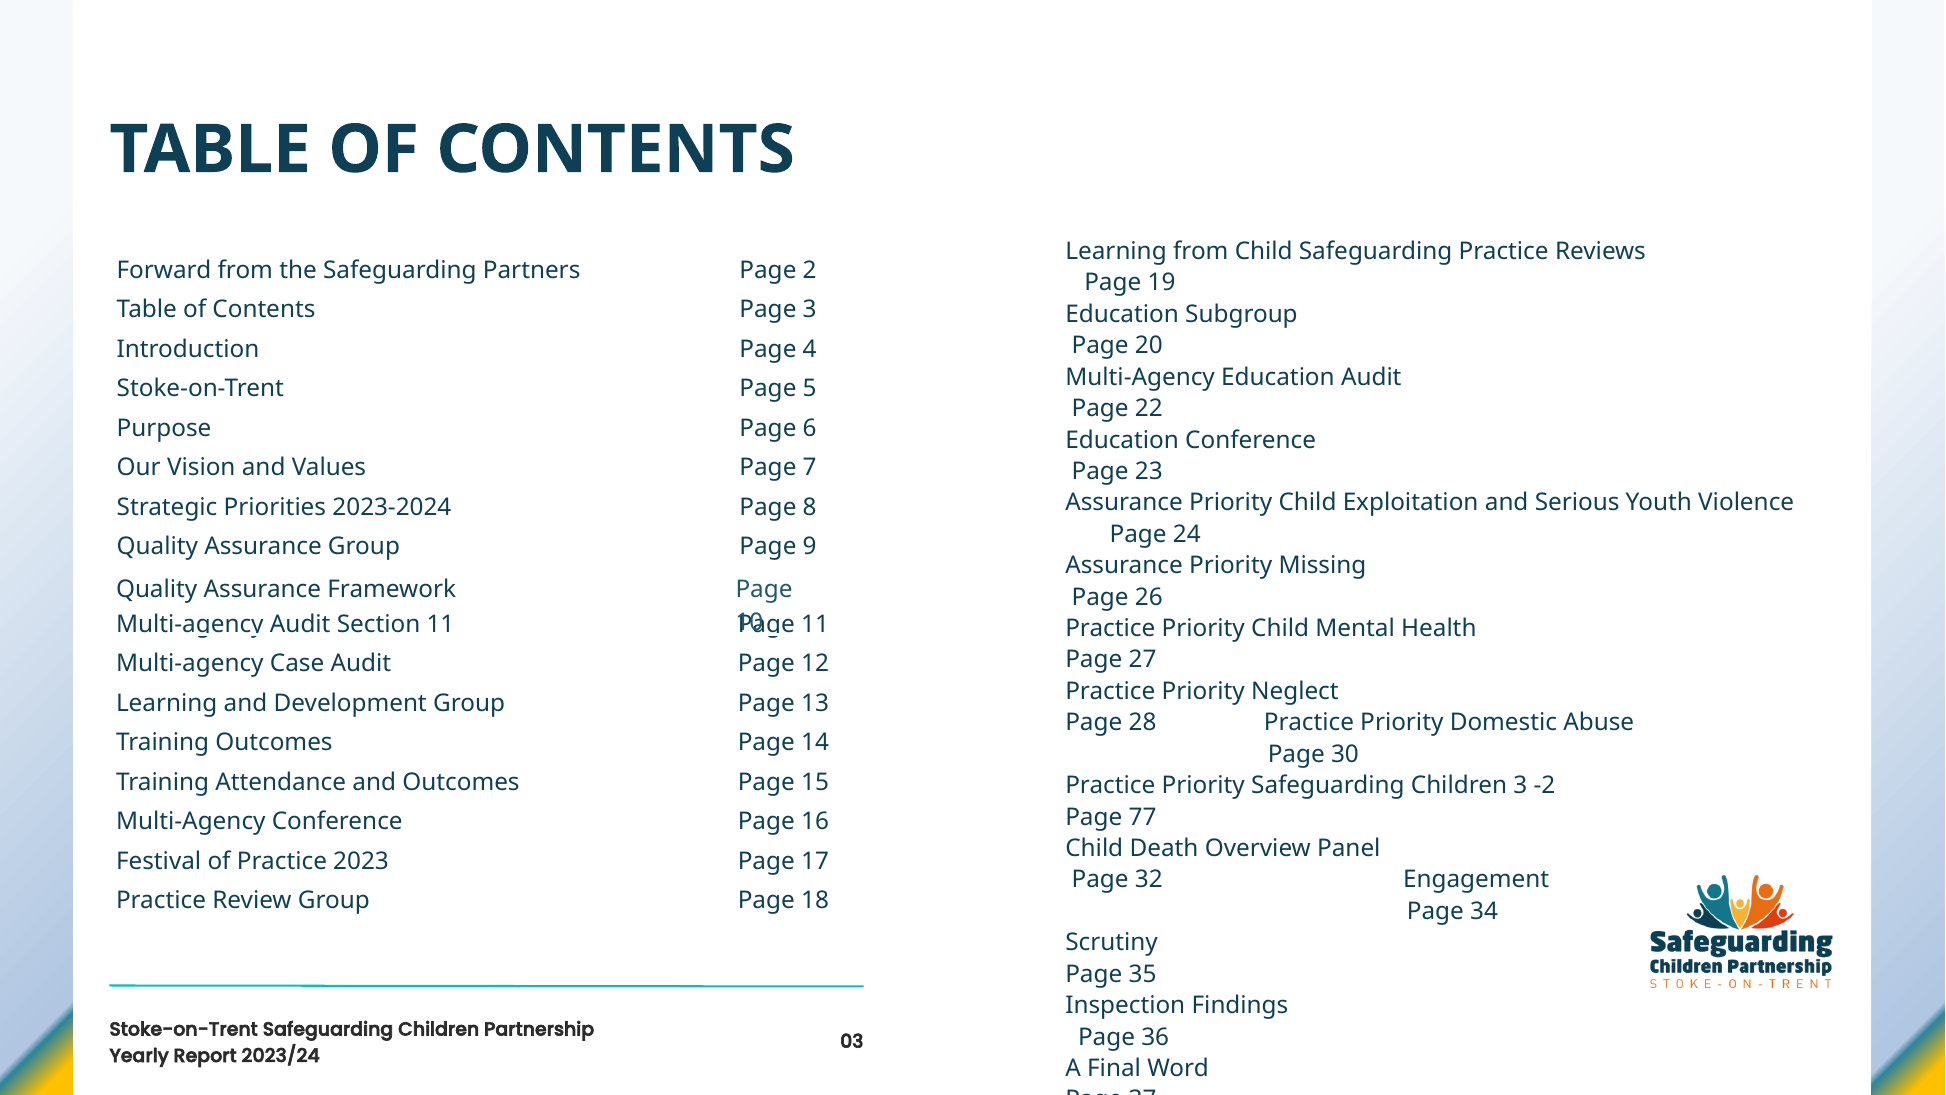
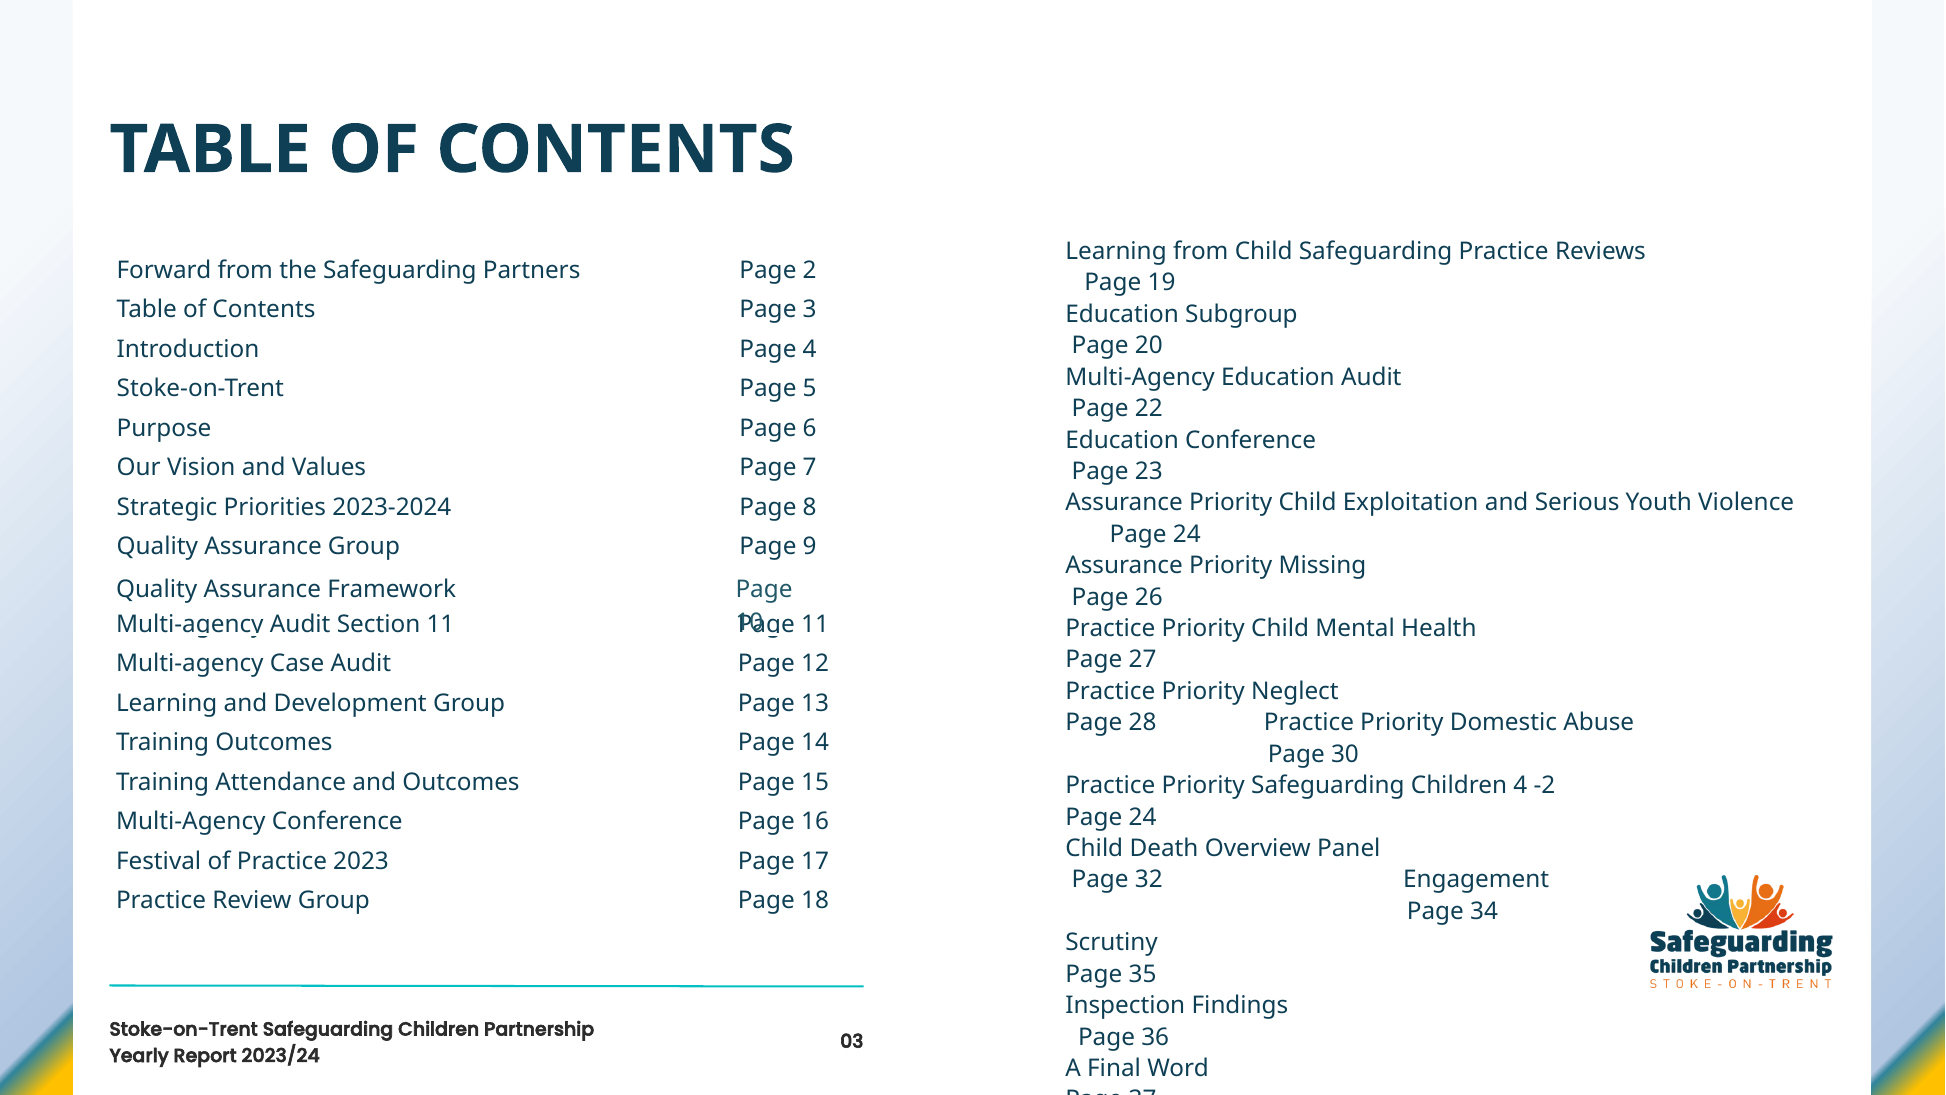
Children 3: 3 -> 4
77 at (1143, 817): 77 -> 24
